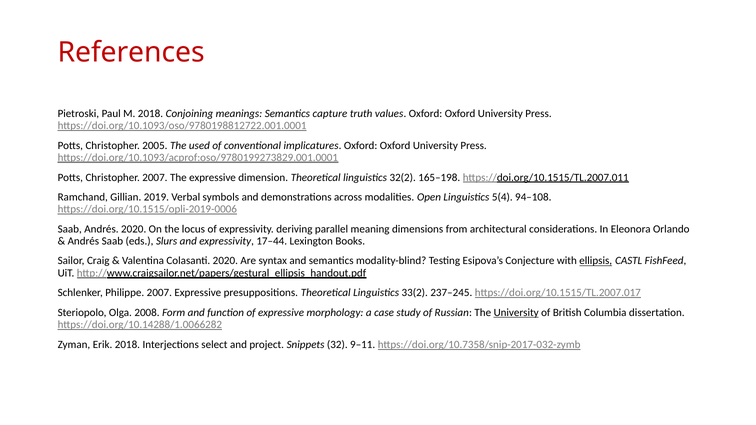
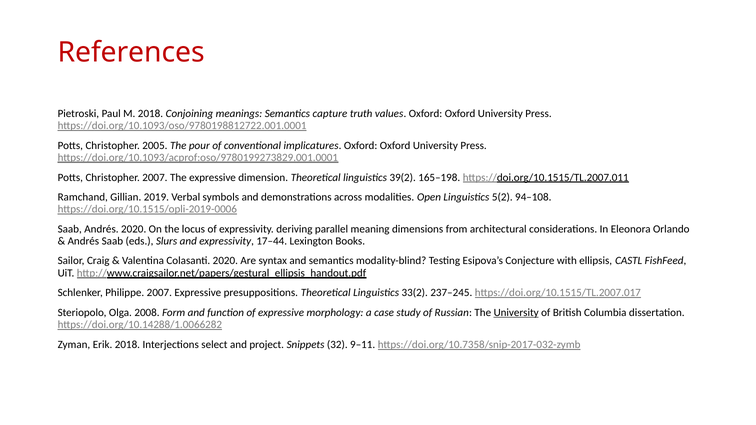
used: used -> pour
32(2: 32(2 -> 39(2
5(4: 5(4 -> 5(2
ellipsis underline: present -> none
